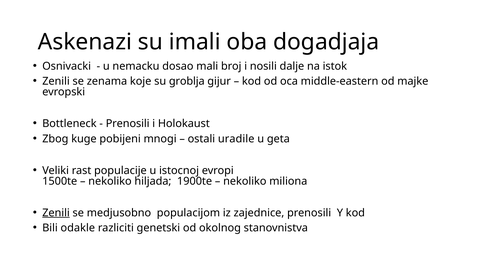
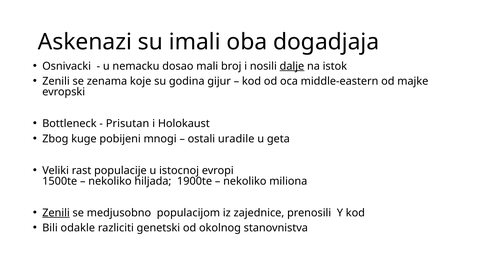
dalje underline: none -> present
groblja: groblja -> godina
Prenosili at (128, 124): Prenosili -> Prisutan
